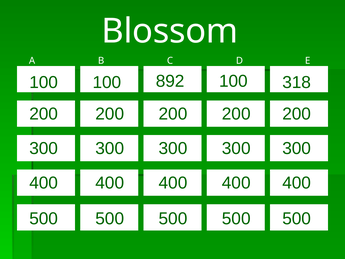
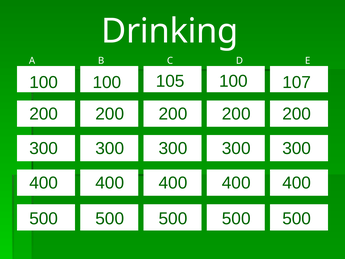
Blossom: Blossom -> Drinking
892: 892 -> 105
318: 318 -> 107
